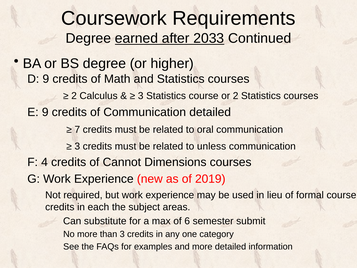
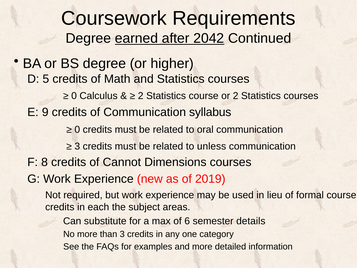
2033: 2033 -> 2042
D 9: 9 -> 5
2 at (74, 96): 2 -> 0
3 at (141, 96): 3 -> 2
Communication detailed: detailed -> syllabus
7 at (77, 129): 7 -> 0
4: 4 -> 8
submit: submit -> details
